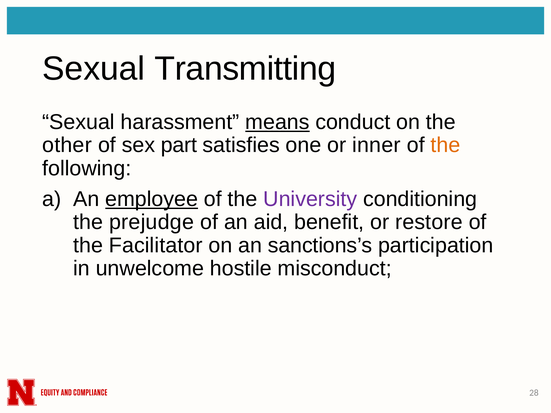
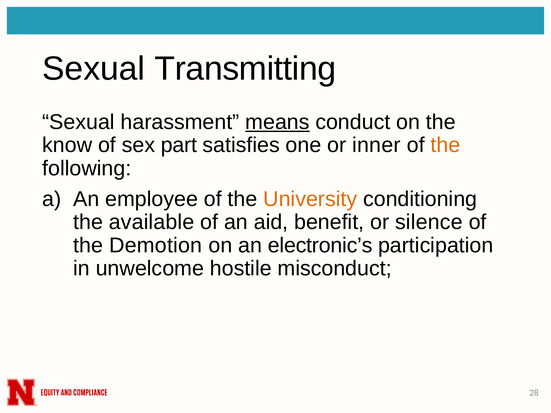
other: other -> know
employee underline: present -> none
University colour: purple -> orange
prejudge: prejudge -> available
restore: restore -> silence
Facilitator: Facilitator -> Demotion
sanctions’s: sanctions’s -> electronic’s
